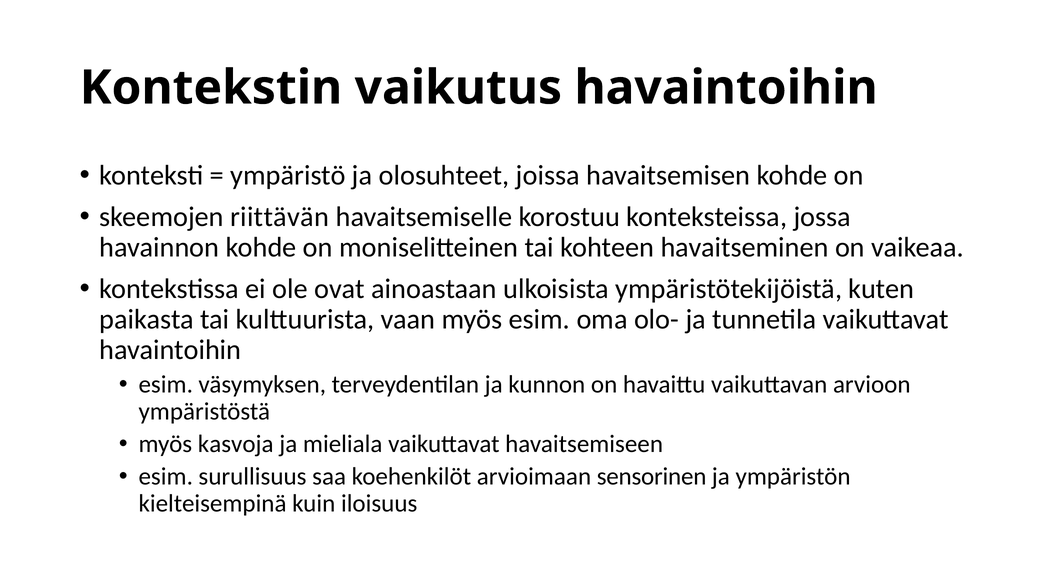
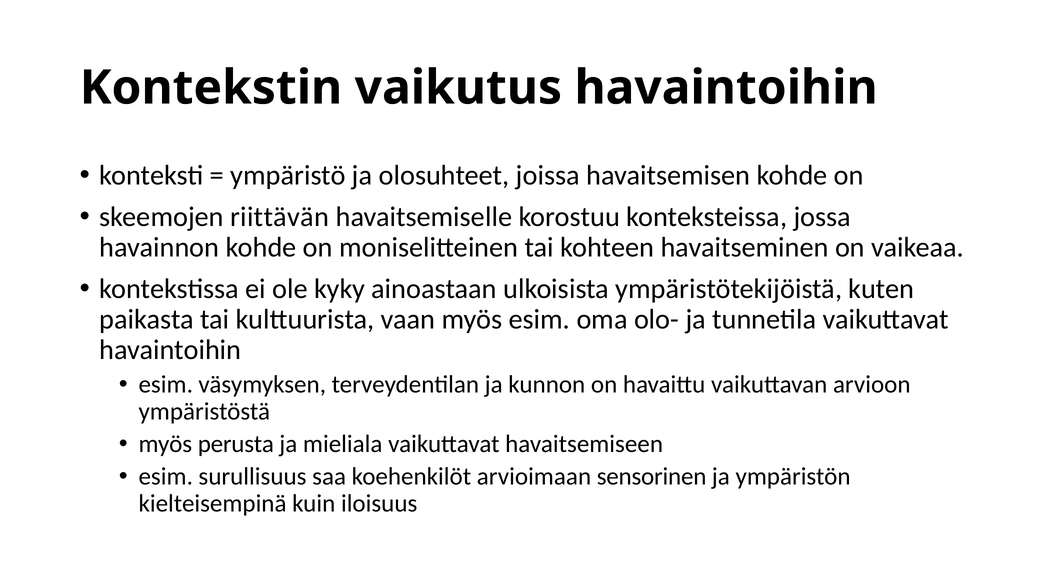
ovat: ovat -> kyky
kasvoja: kasvoja -> perusta
